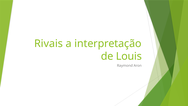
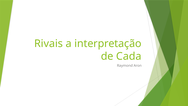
Louis: Louis -> Cada
